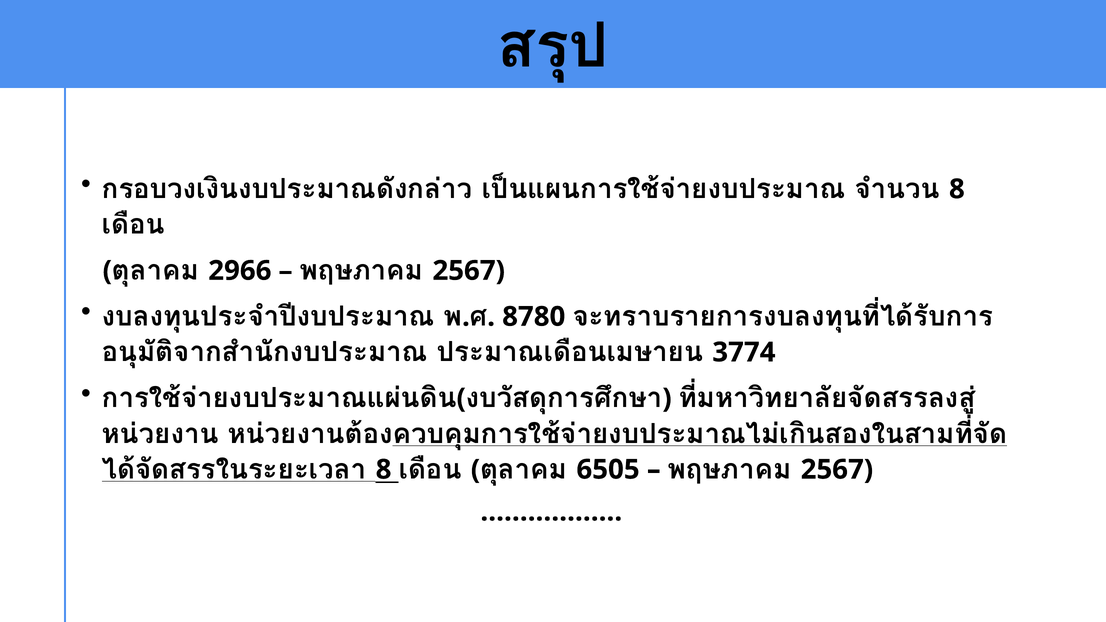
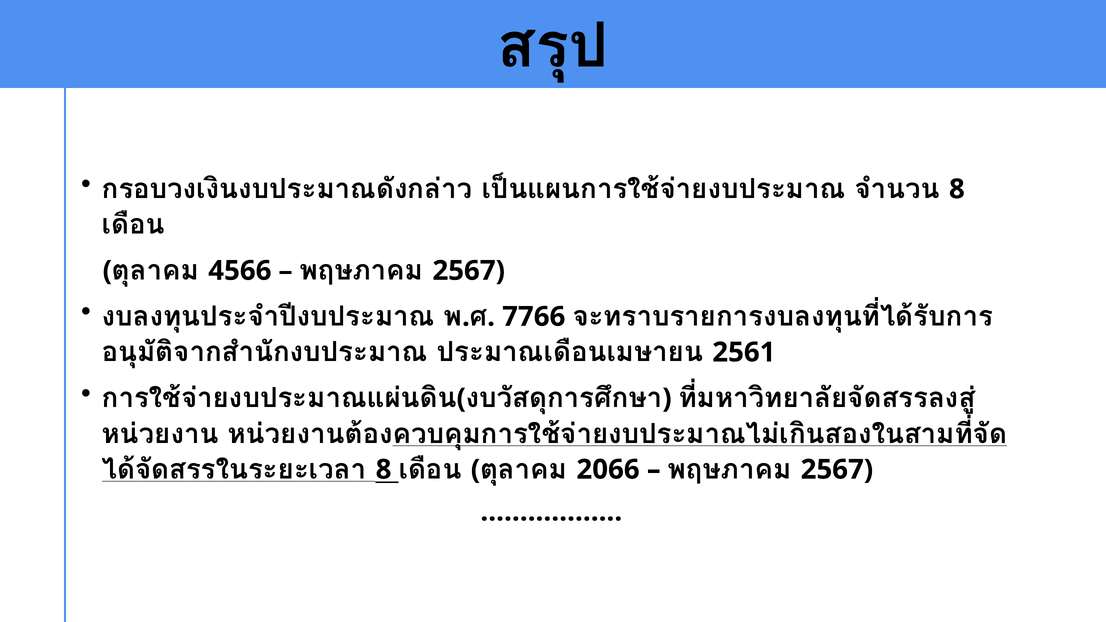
2966: 2966 -> 4566
8780: 8780 -> 7766
3774: 3774 -> 2561
6505: 6505 -> 2066
